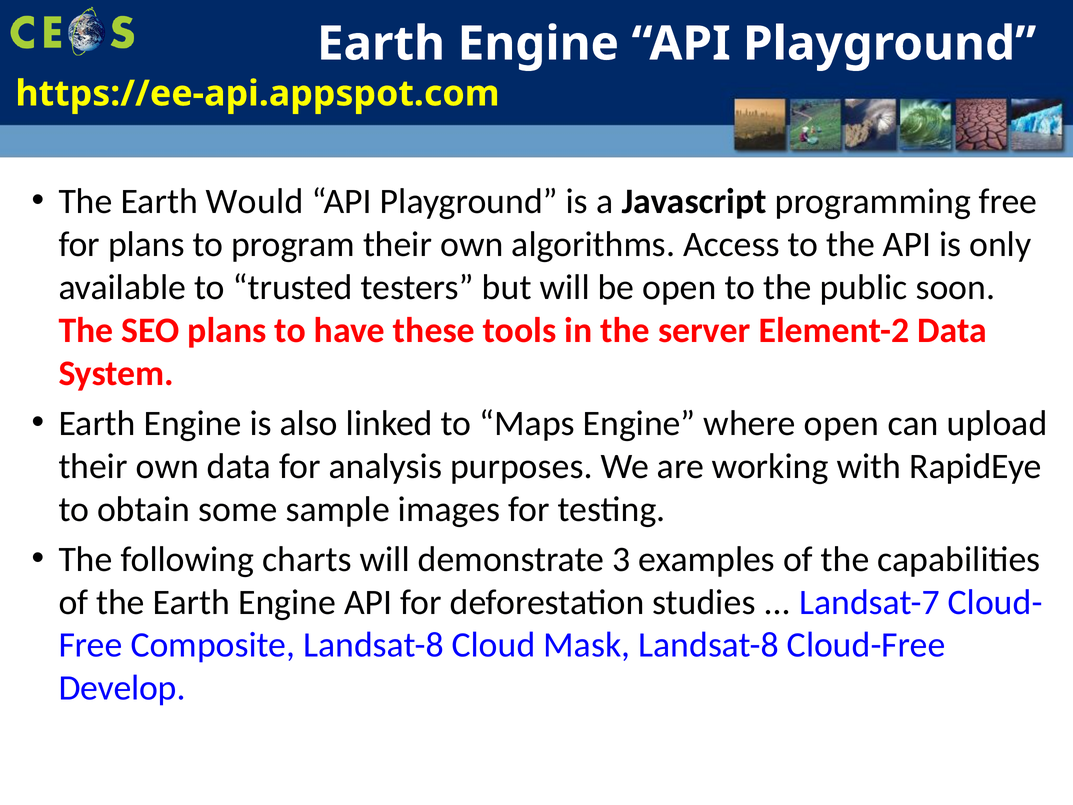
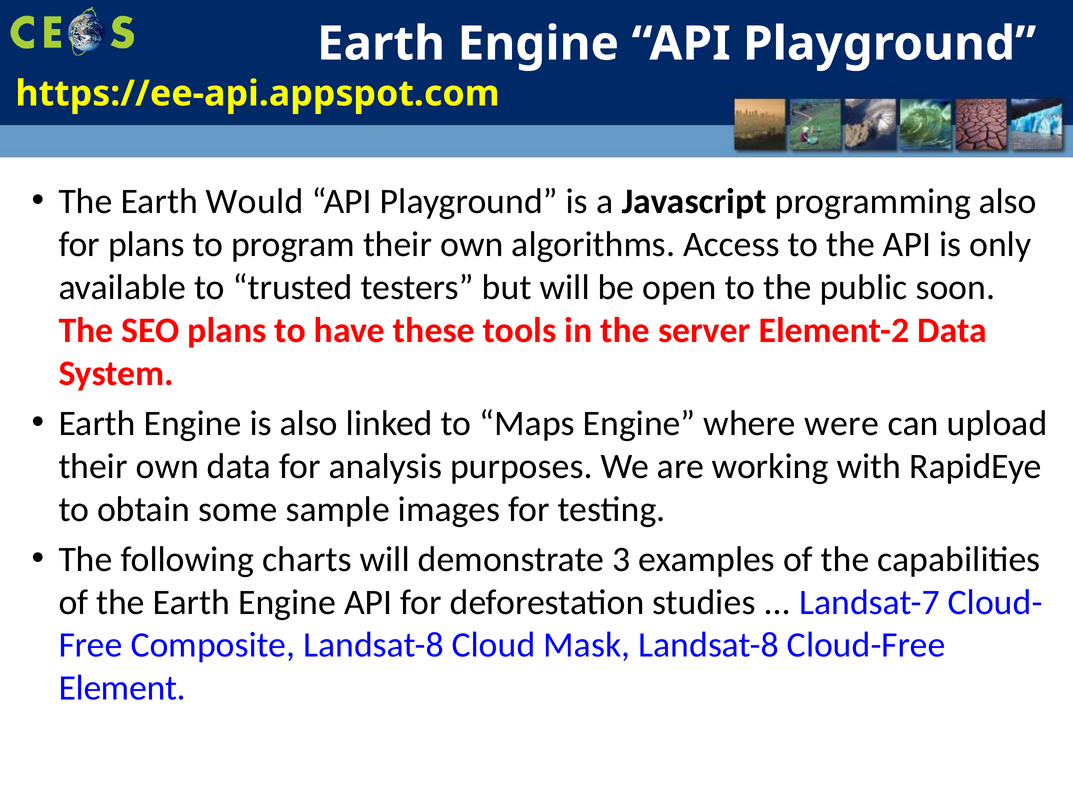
programming free: free -> also
where open: open -> were
Develop: Develop -> Element
